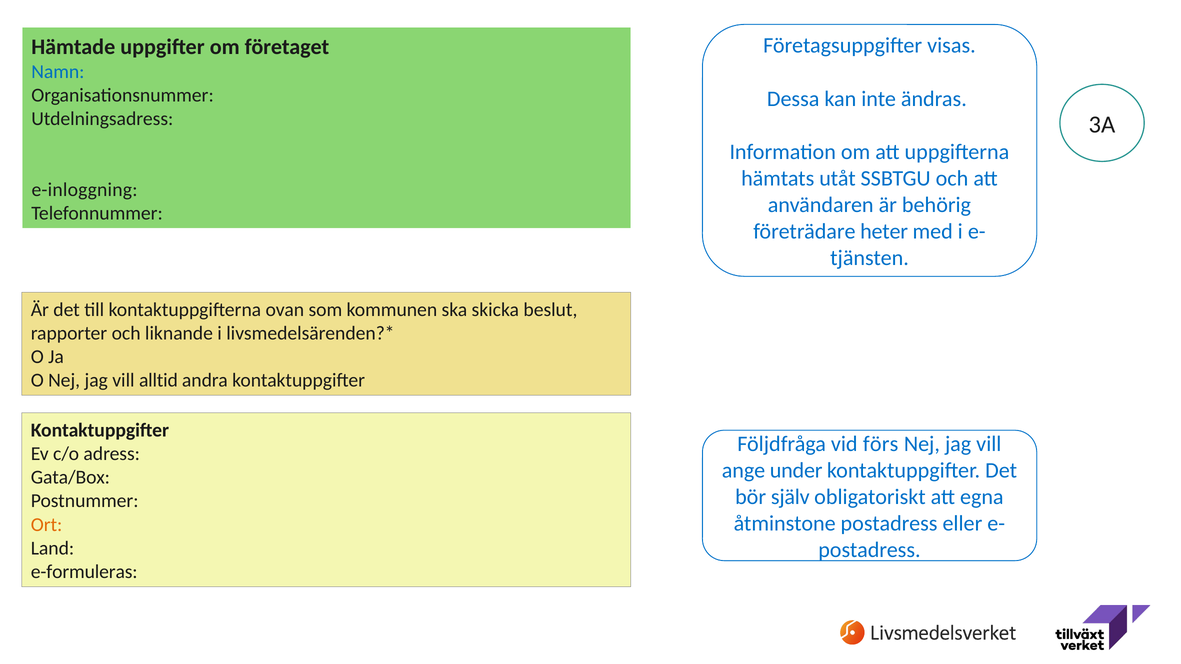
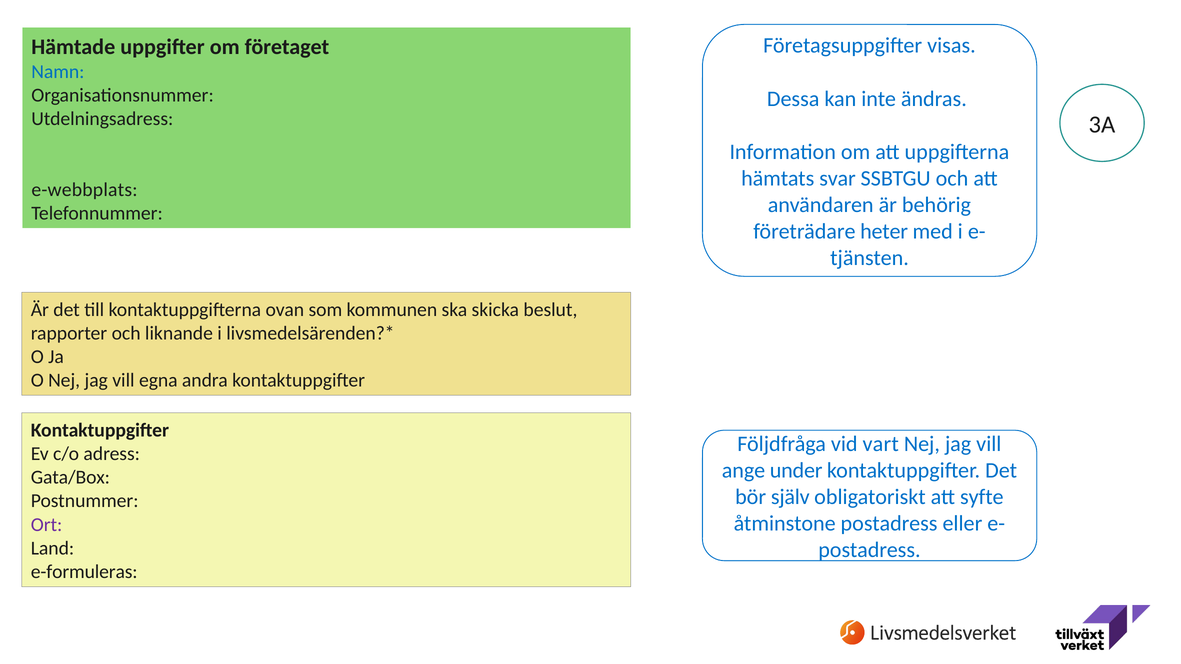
utåt: utåt -> svar
e-inloggning: e-inloggning -> e-webbplats
alltid: alltid -> egna
förs: förs -> vart
egna: egna -> syfte
Ort colour: orange -> purple
